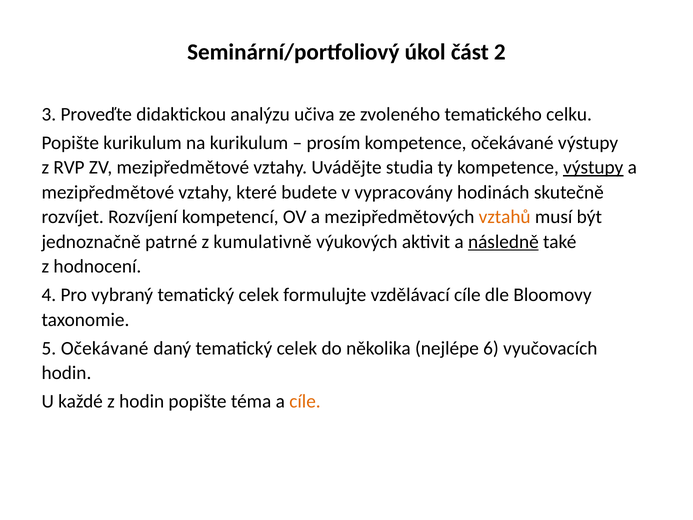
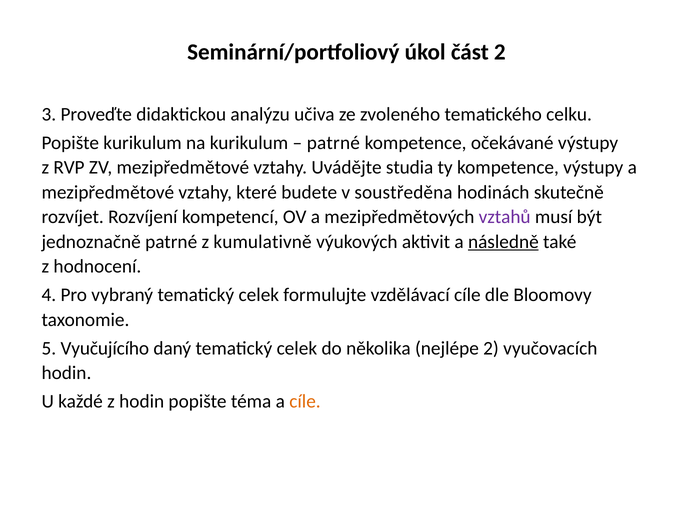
prosím at (333, 143): prosím -> patrné
výstupy at (593, 167) underline: present -> none
vypracovány: vypracovány -> soustředěna
vztahů colour: orange -> purple
5 Očekávané: Očekávané -> Vyučujícího
nejlépe 6: 6 -> 2
